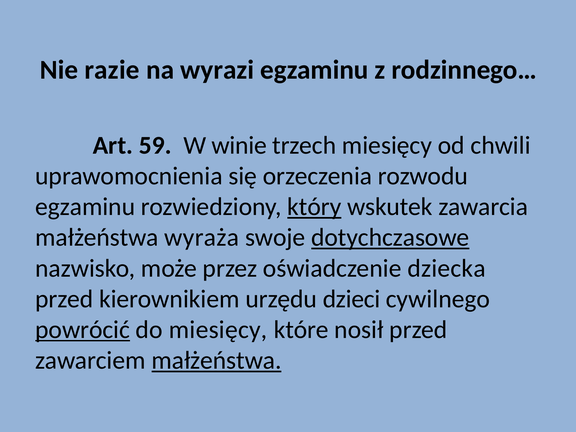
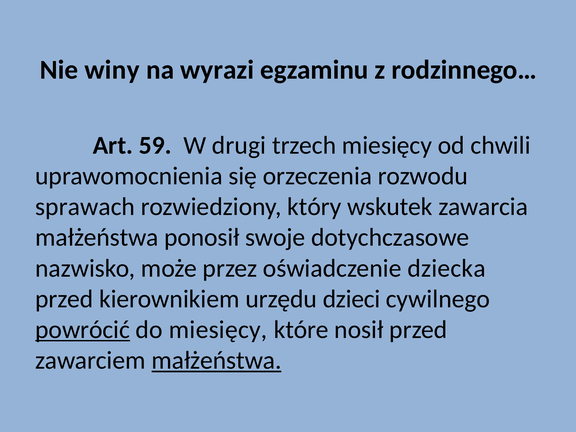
razie: razie -> winy
winie: winie -> drugi
egzaminu at (85, 207): egzaminu -> sprawach
który underline: present -> none
wyraża: wyraża -> ponosił
dotychczasowe underline: present -> none
